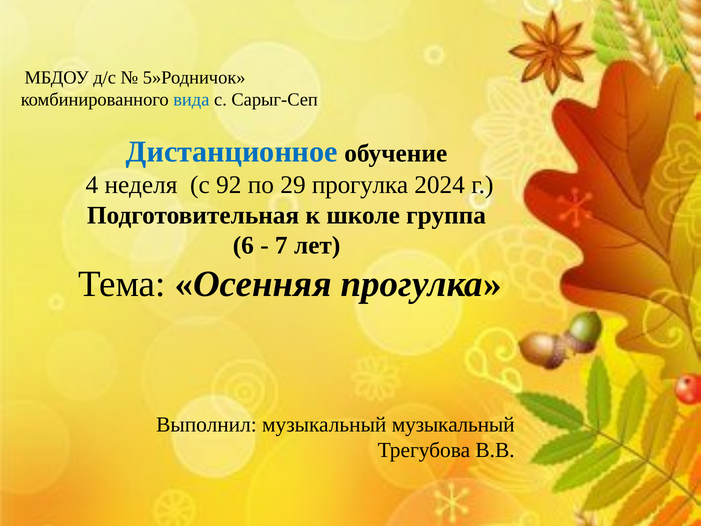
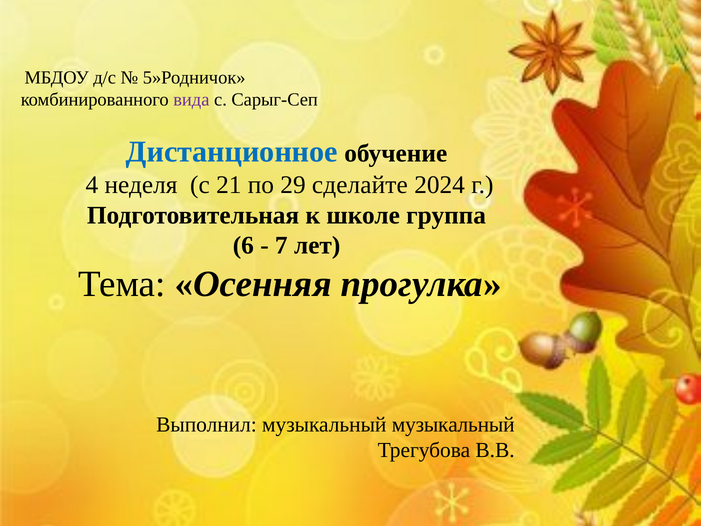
вида colour: blue -> purple
92: 92 -> 21
29 прогулка: прогулка -> сделайте
